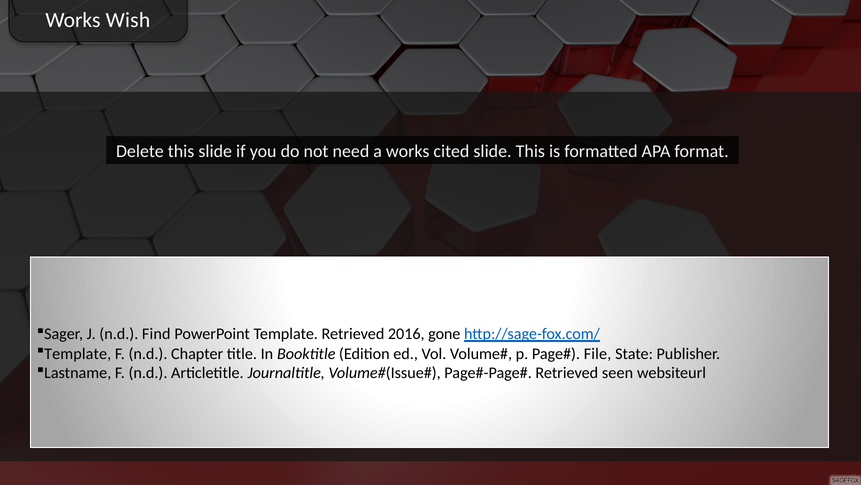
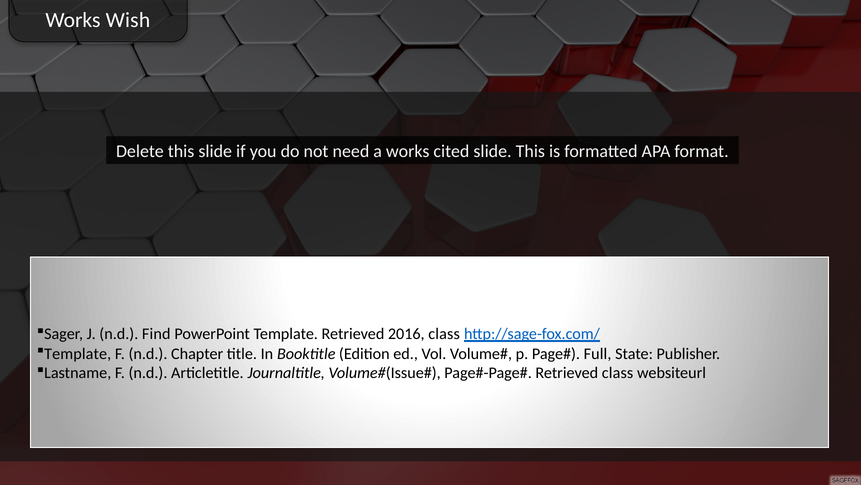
2016 gone: gone -> class
File: File -> Full
Retrieved seen: seen -> class
